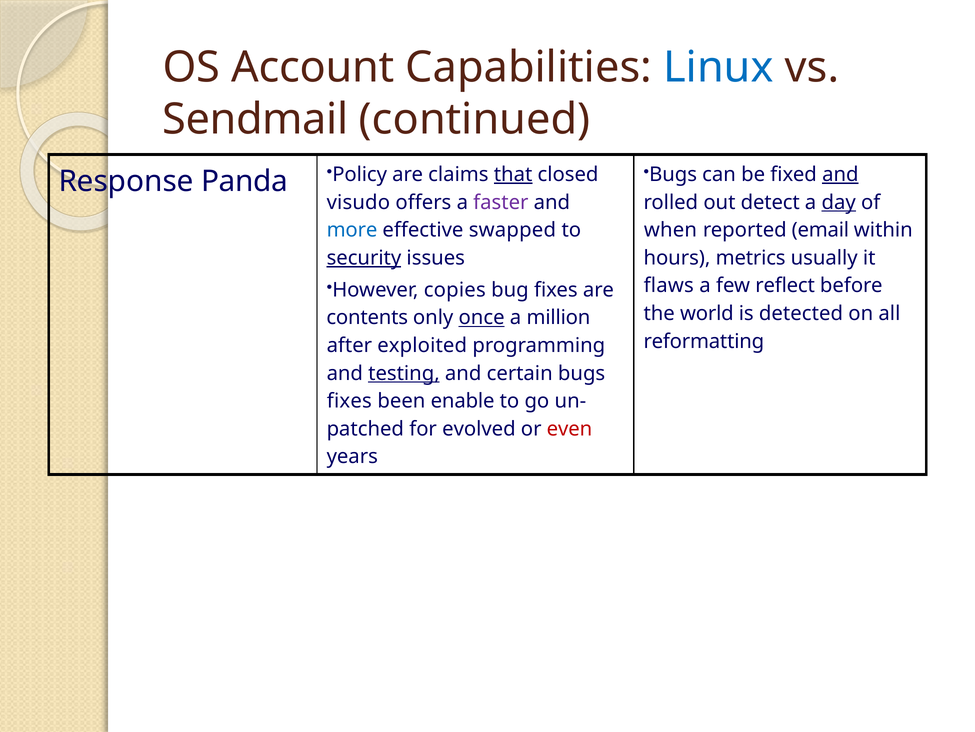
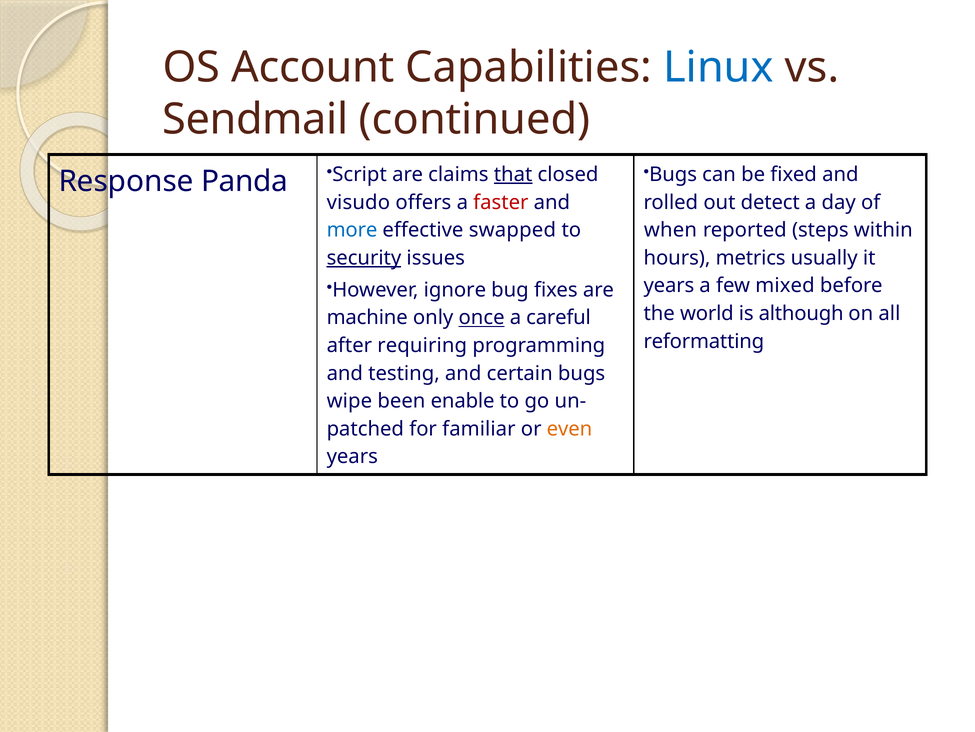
and at (840, 174) underline: present -> none
Policy: Policy -> Script
faster colour: purple -> red
day underline: present -> none
email: email -> steps
flaws at (669, 285): flaws -> years
reflect: reflect -> mixed
copies: copies -> ignore
detected: detected -> although
contents: contents -> machine
million: million -> careful
exploited: exploited -> requiring
testing underline: present -> none
fixes at (349, 401): fixes -> wipe
evolved: evolved -> familiar
even colour: red -> orange
